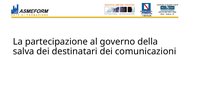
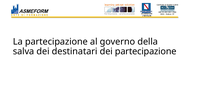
dei comunicazioni: comunicazioni -> partecipazione
